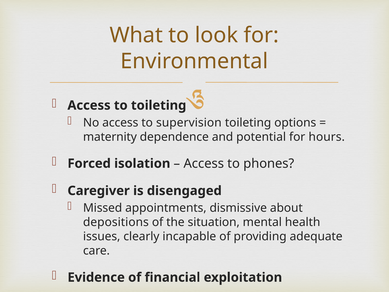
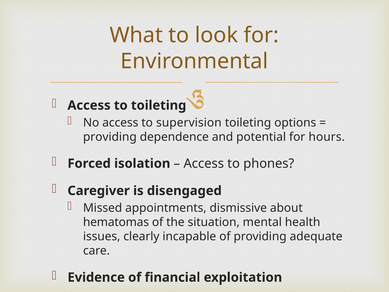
maternity at (110, 137): maternity -> providing
depositions: depositions -> hematomas
